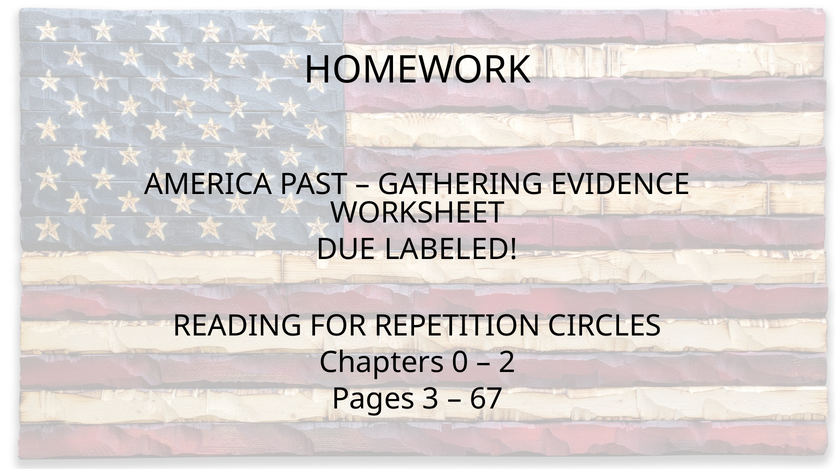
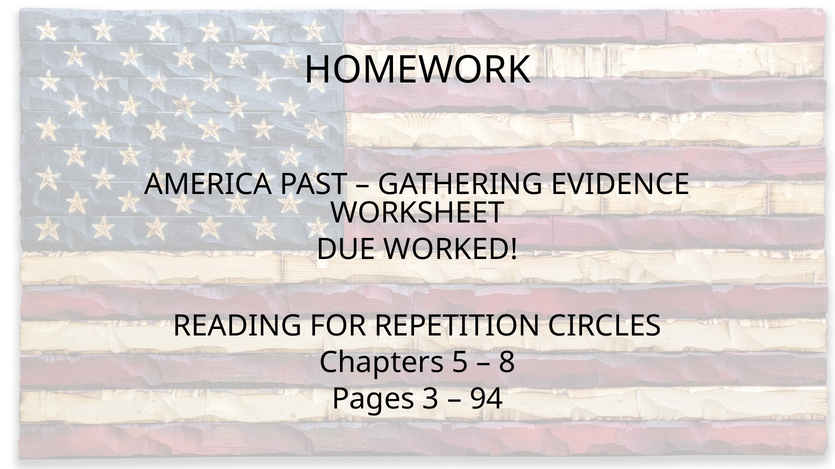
LABELED: LABELED -> WORKED
0: 0 -> 5
2: 2 -> 8
67: 67 -> 94
